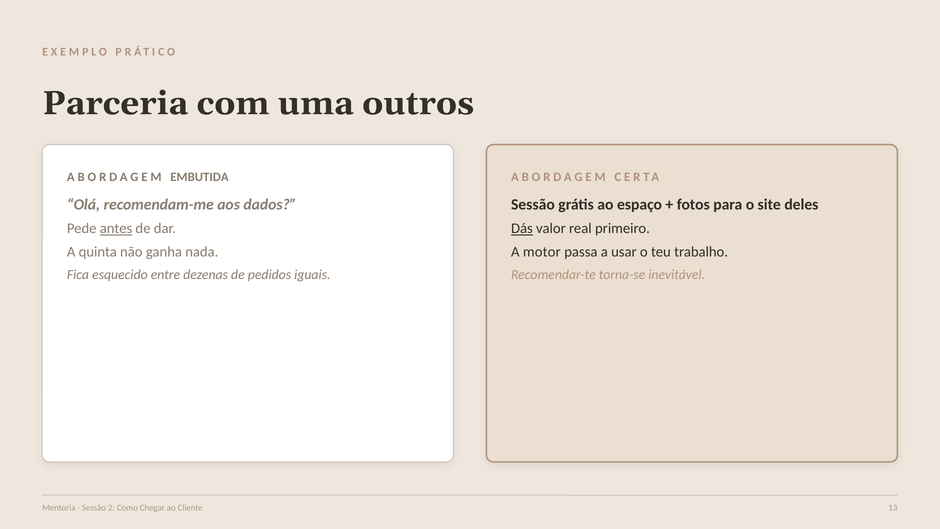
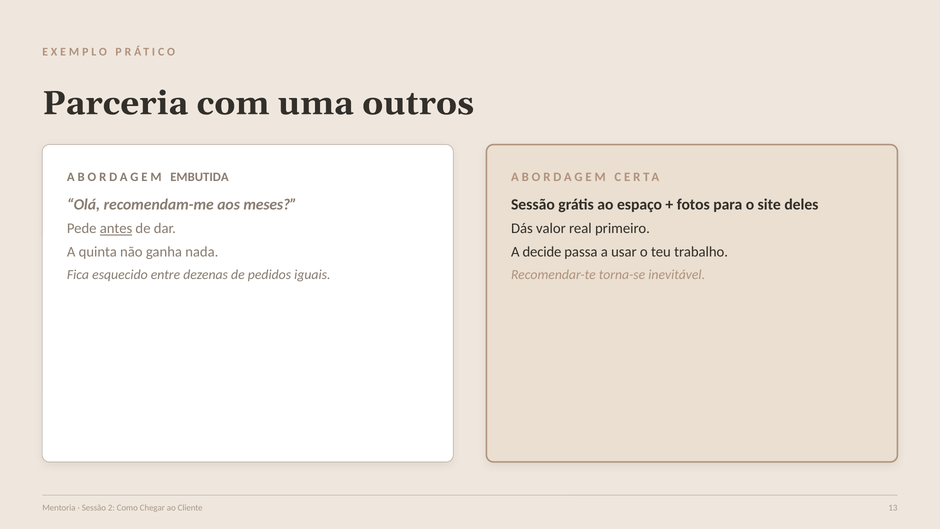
dados: dados -> meses
Dás underline: present -> none
motor: motor -> decide
